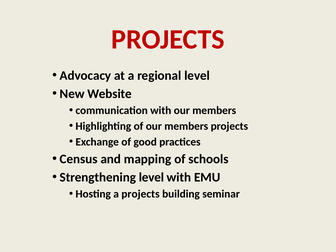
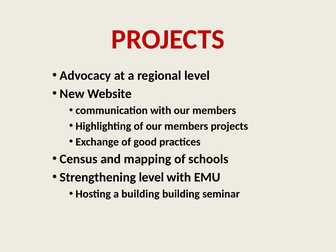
a projects: projects -> building
